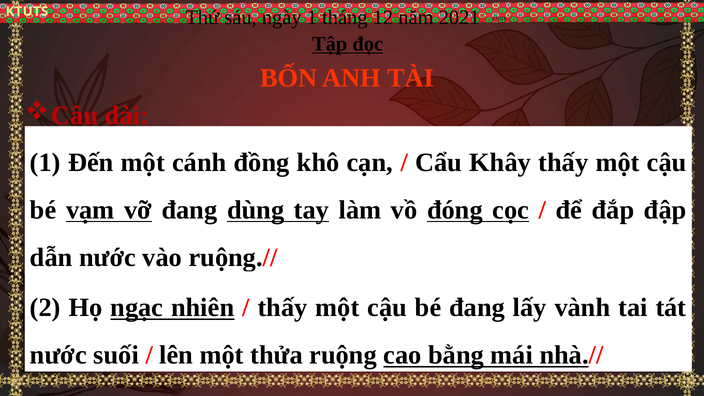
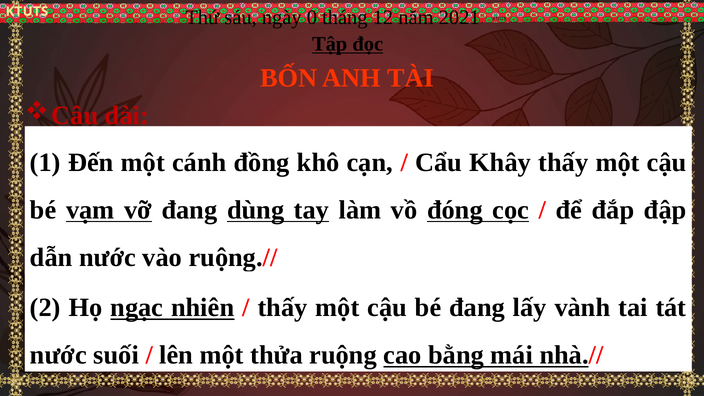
ngày 1: 1 -> 0
